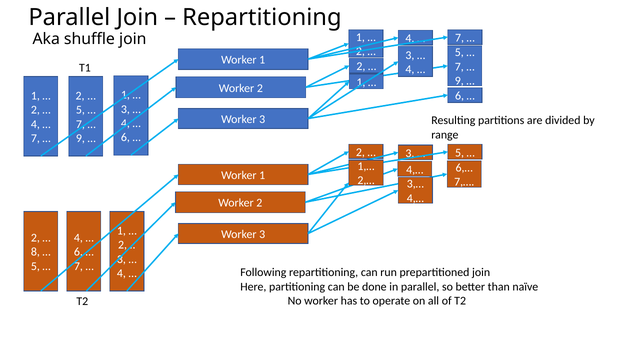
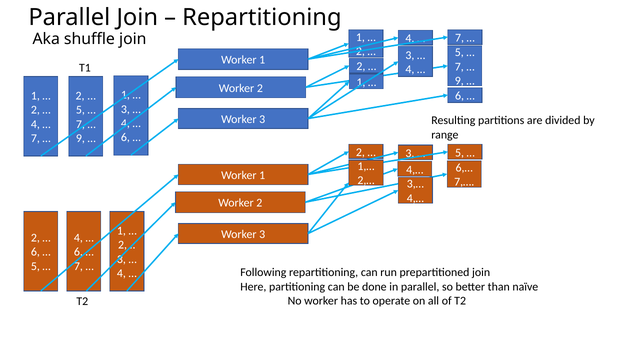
8 at (35, 252): 8 -> 6
